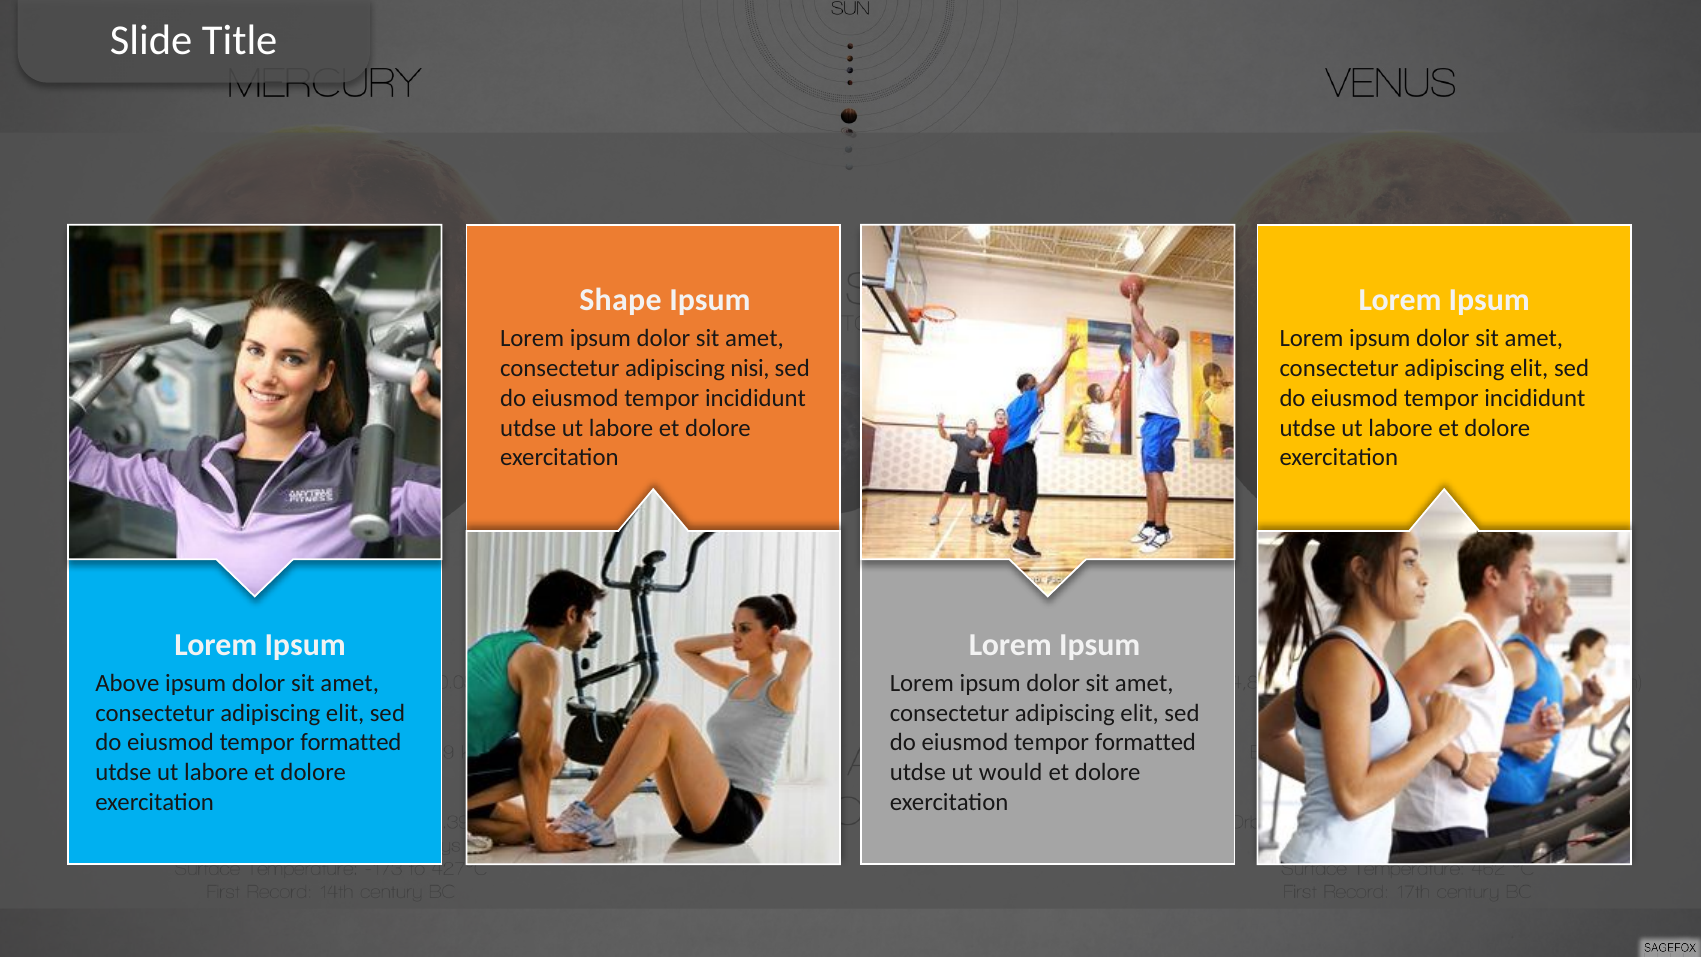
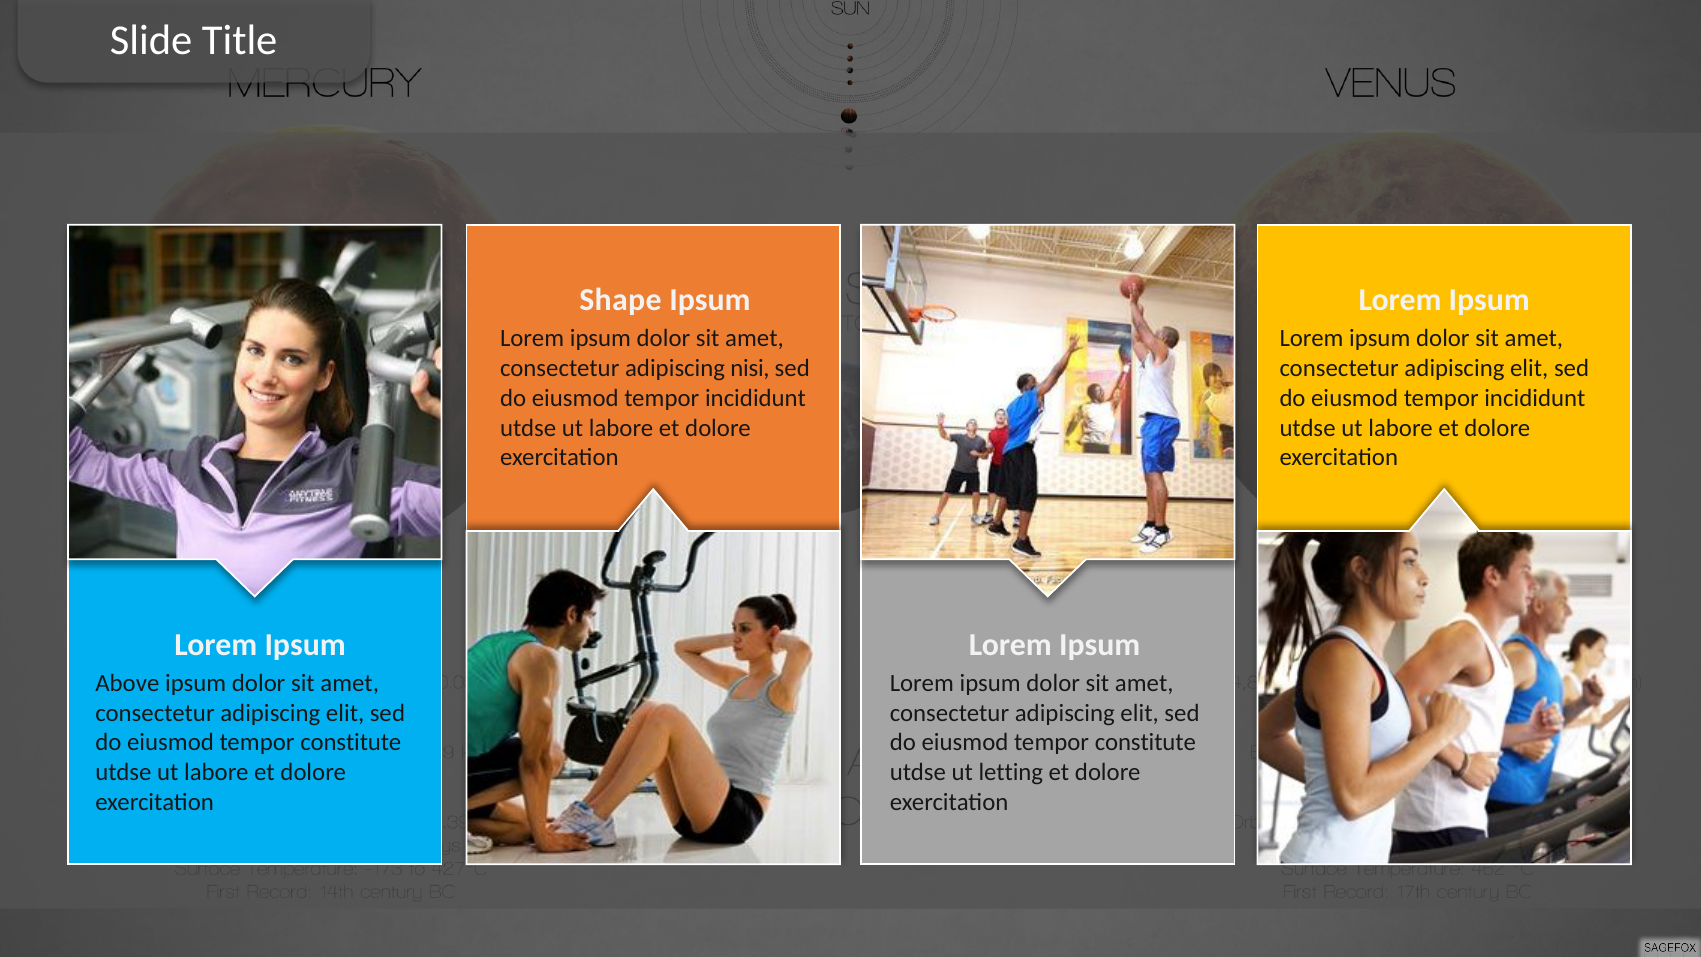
formatted at (351, 743): formatted -> constitute
formatted at (1145, 743): formatted -> constitute
would: would -> letting
